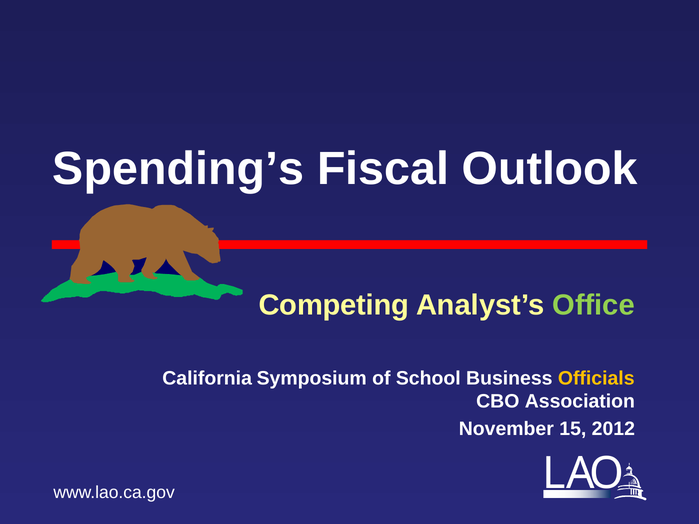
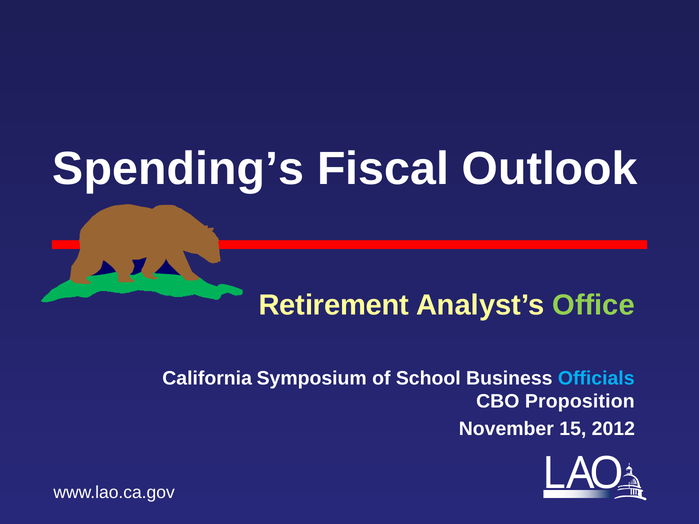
Competing: Competing -> Retirement
Officials colour: yellow -> light blue
Association: Association -> Proposition
